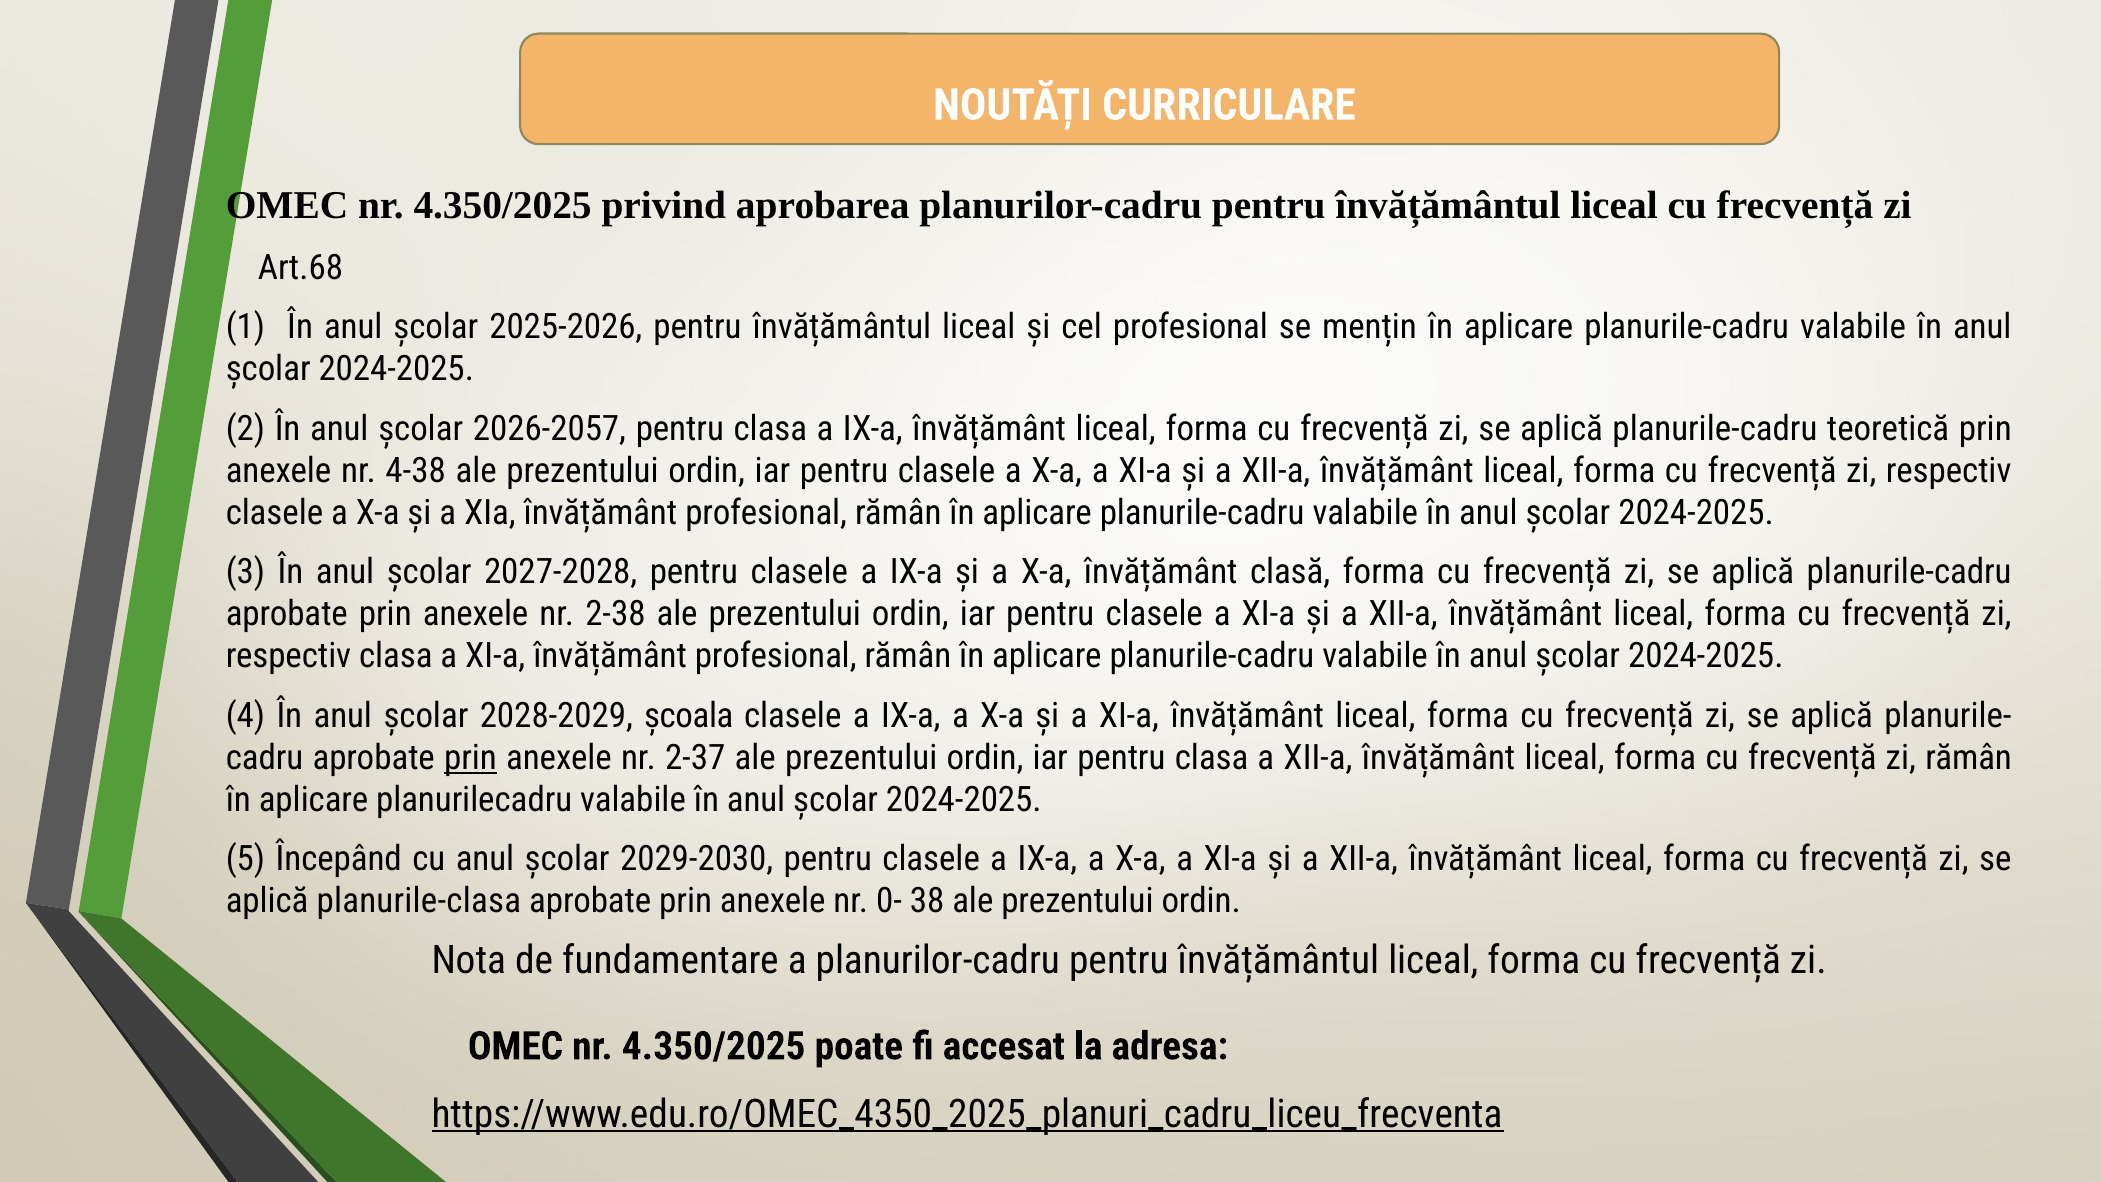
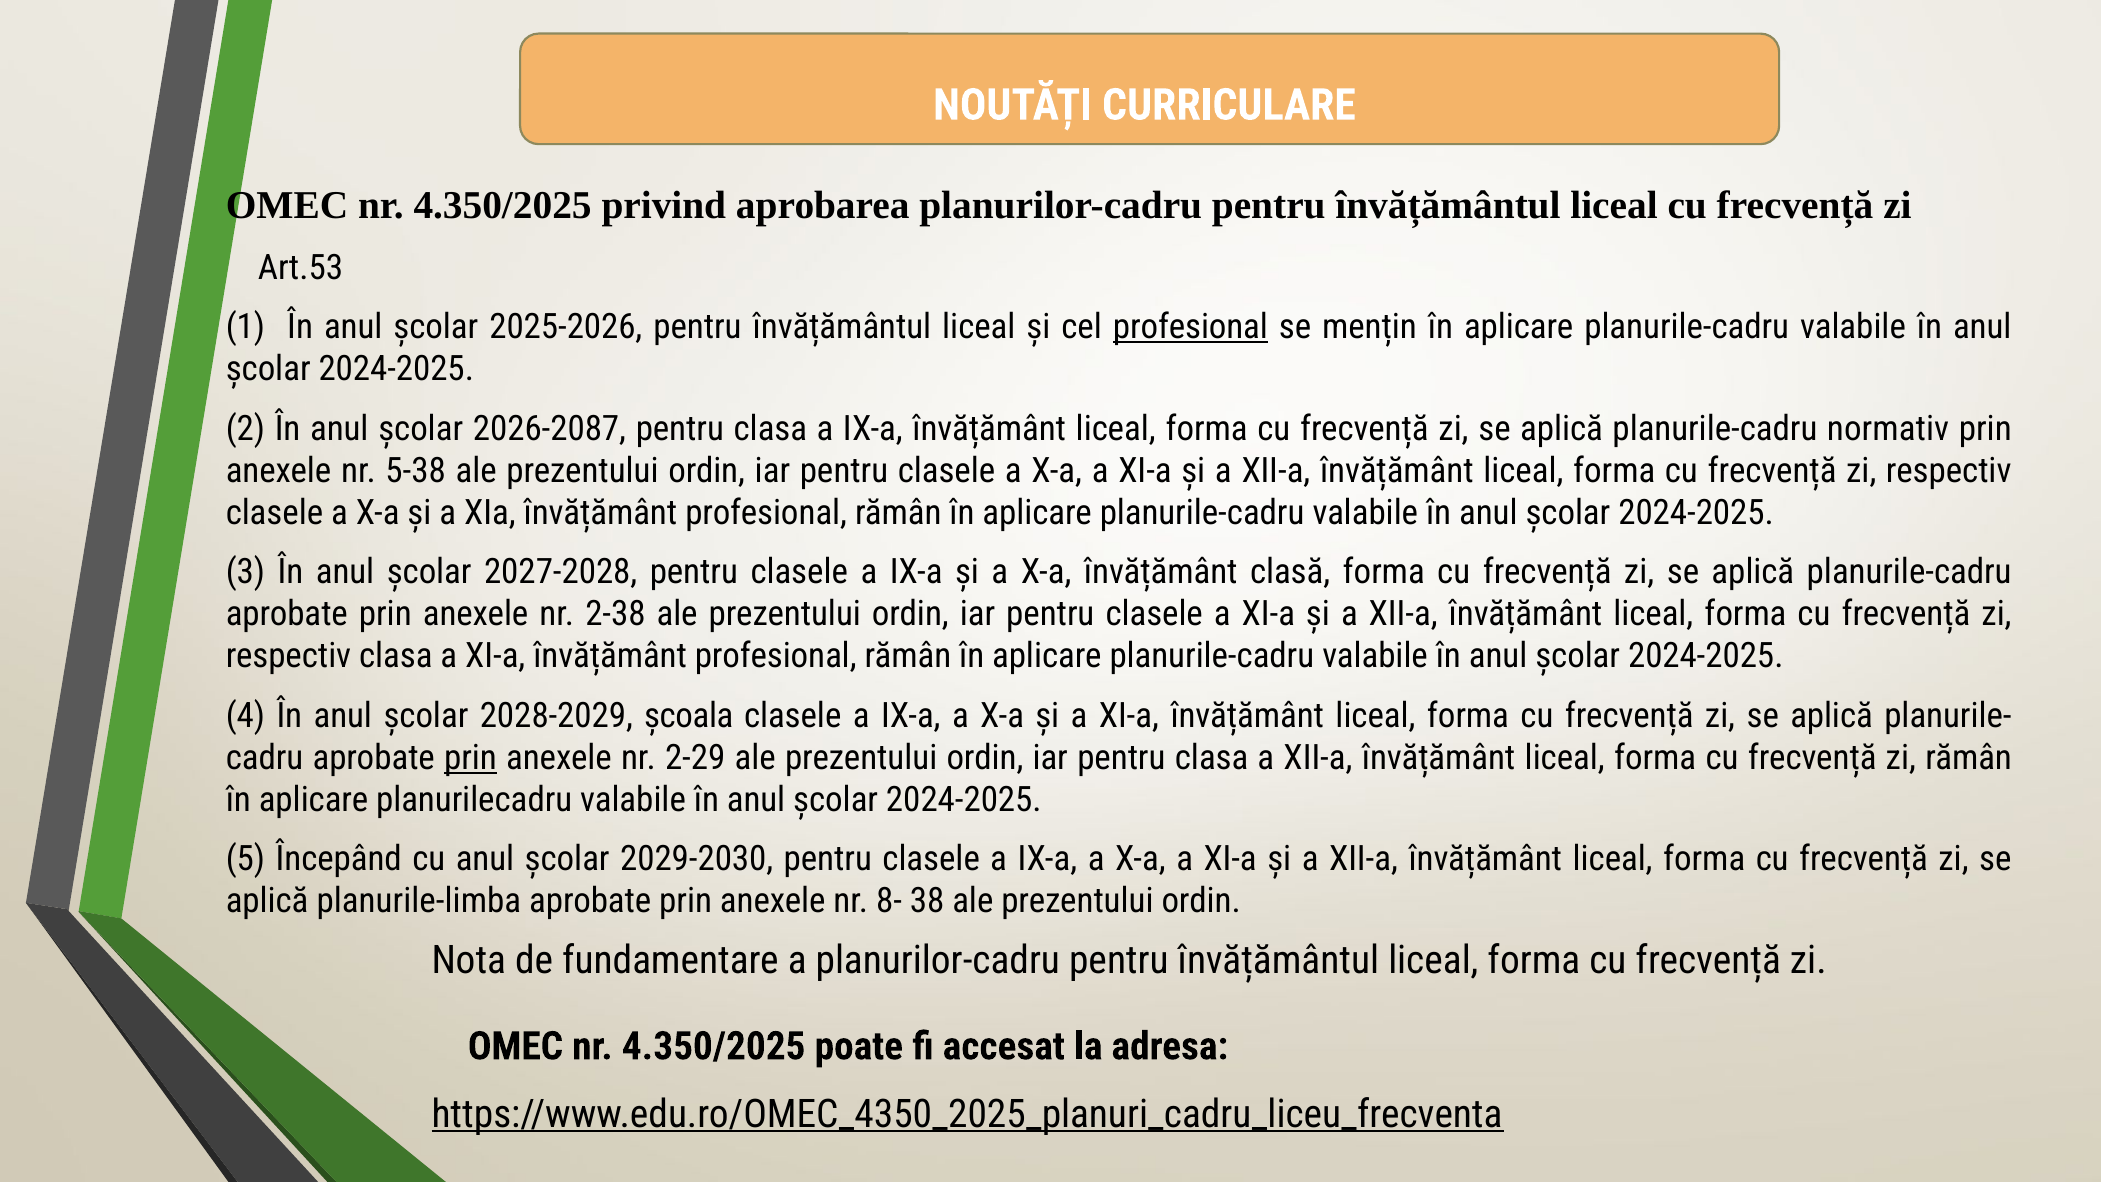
Art.68: Art.68 -> Art.53
profesional at (1190, 327) underline: none -> present
2026-2057: 2026-2057 -> 2026-2087
teoretică: teoretică -> normativ
4-38: 4-38 -> 5-38
2-37: 2-37 -> 2-29
planurile-clasa: planurile-clasa -> planurile-limba
0-: 0- -> 8-
